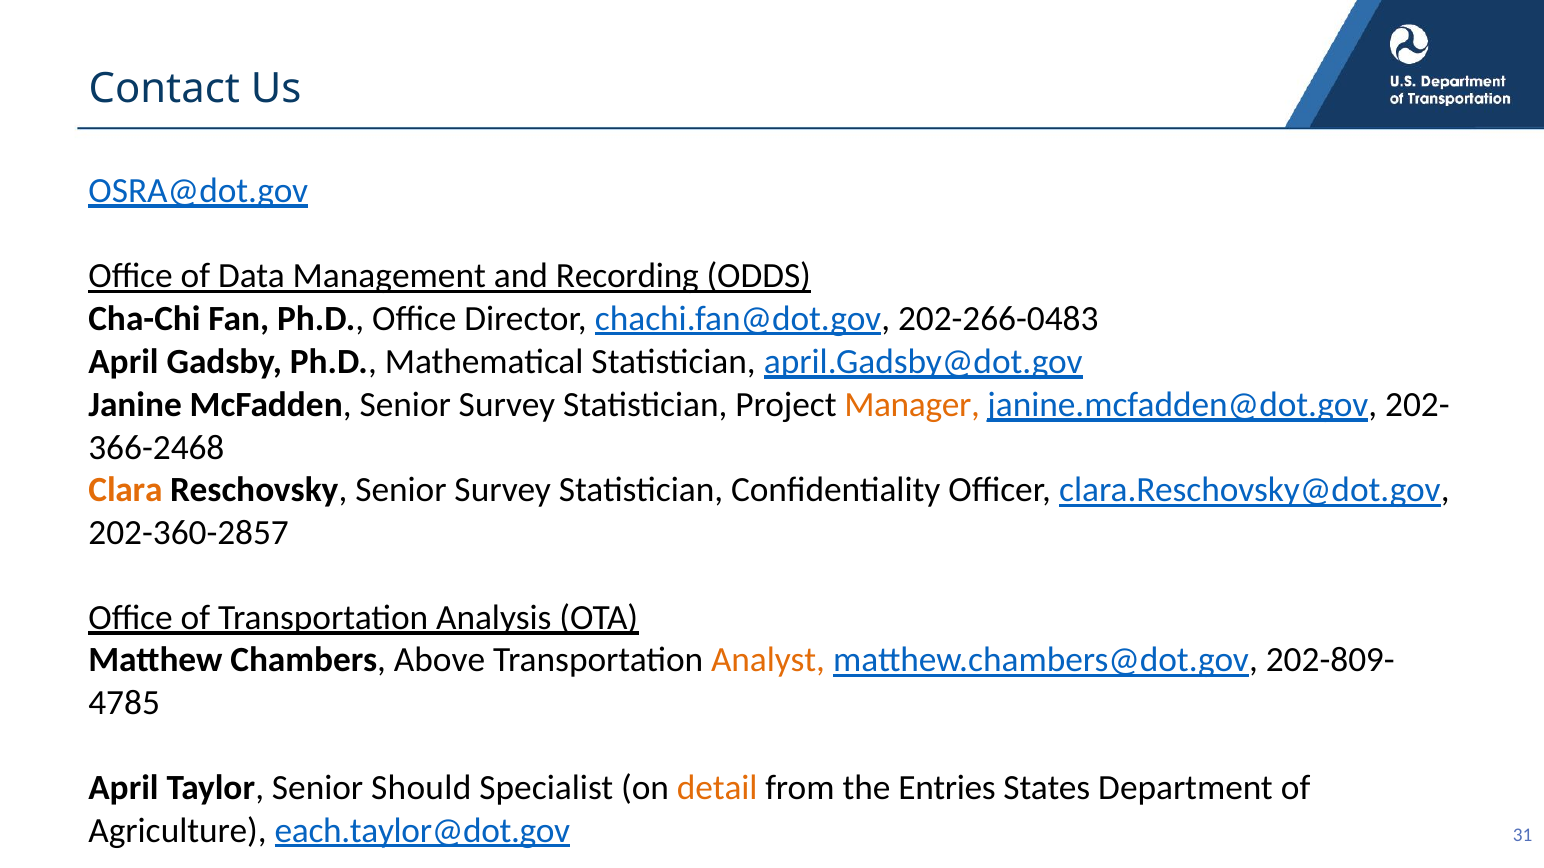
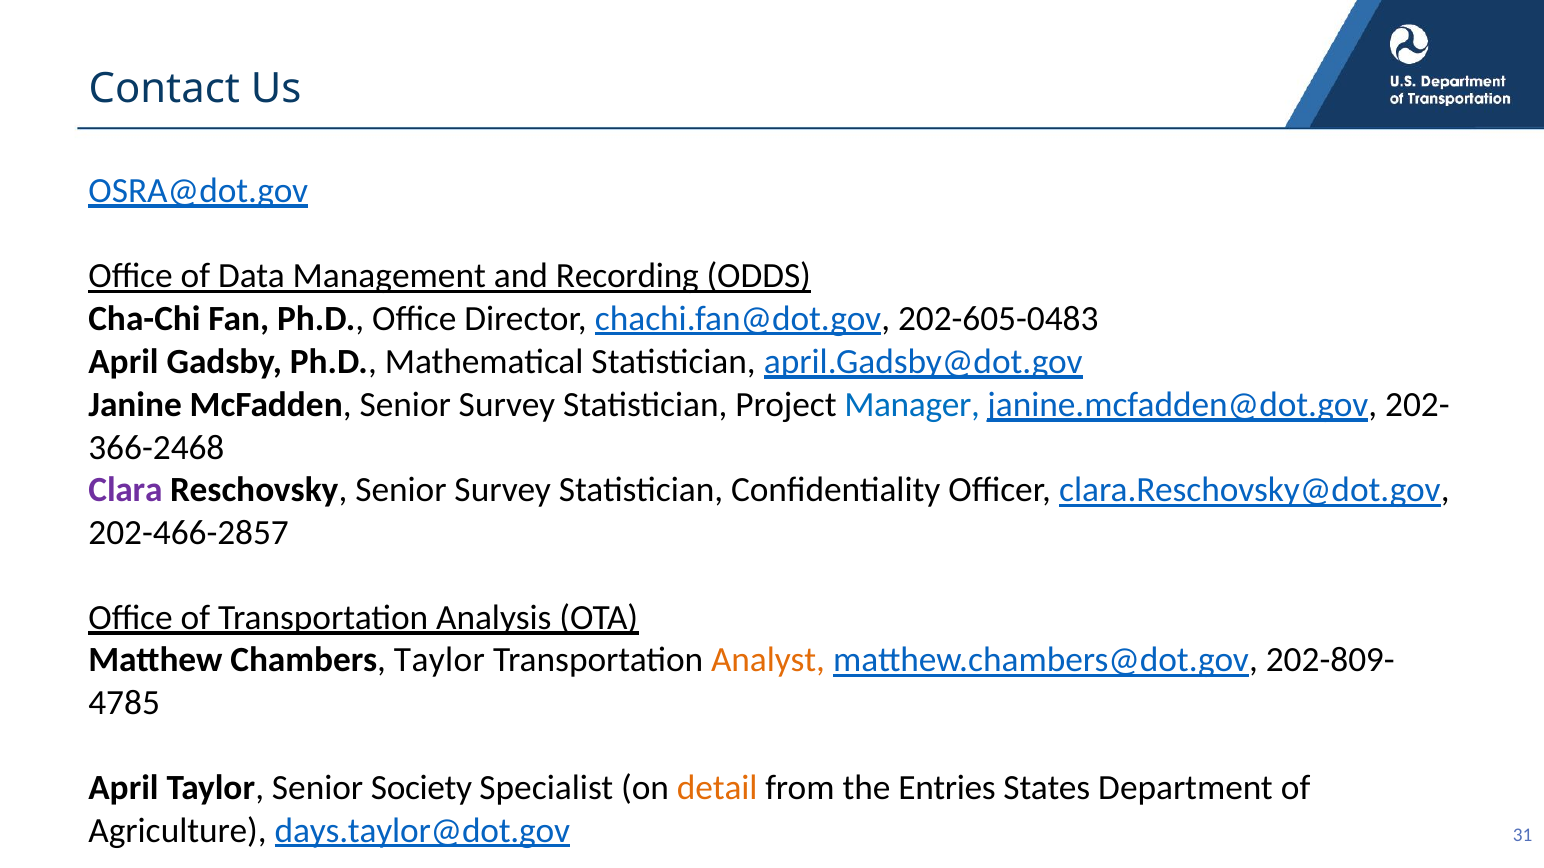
202-266-0483: 202-266-0483 -> 202-605-0483
Manager colour: orange -> blue
Clara colour: orange -> purple
202-360-2857: 202-360-2857 -> 202-466-2857
Chambers Above: Above -> Taylor
Should: Should -> Society
each.taylor@dot.gov: each.taylor@dot.gov -> days.taylor@dot.gov
